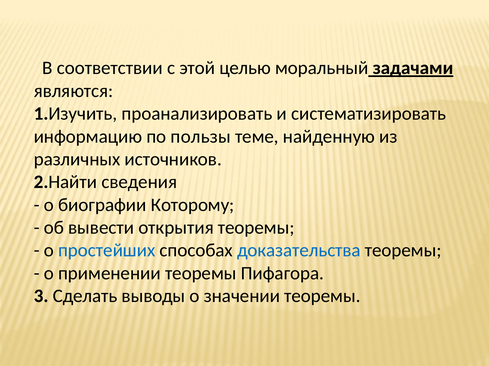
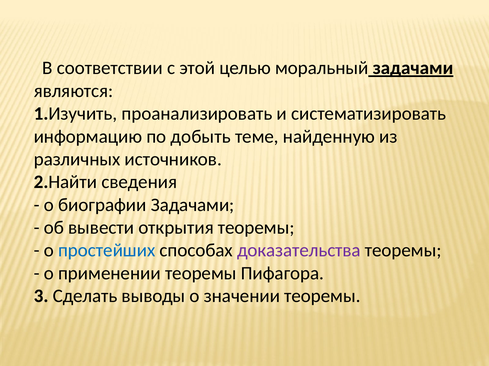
пользы: пользы -> добыть
биографии Которому: Которому -> Задачами
доказательства colour: blue -> purple
